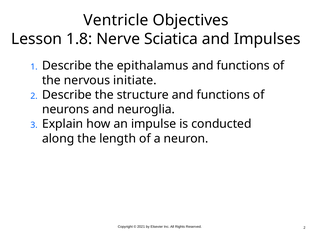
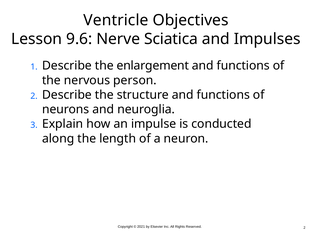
1.8: 1.8 -> 9.6
epithalamus: epithalamus -> enlargement
initiate: initiate -> person
